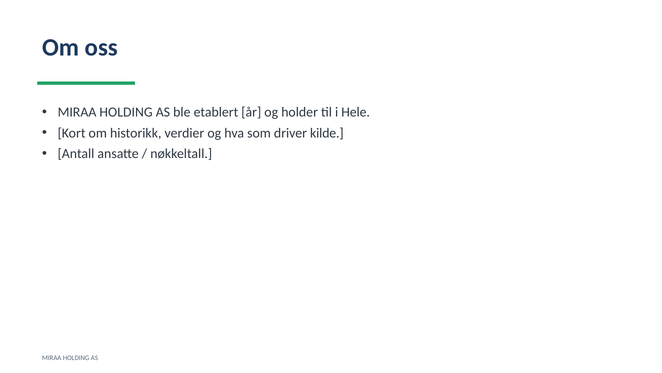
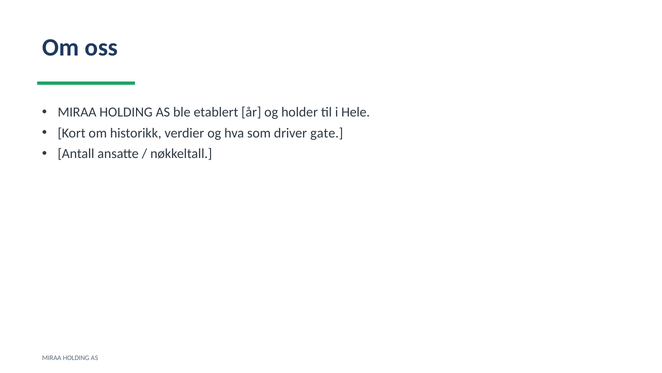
kilde: kilde -> gate
